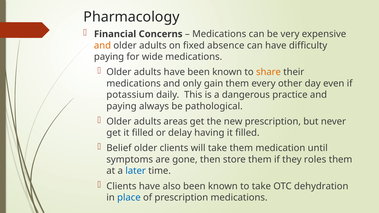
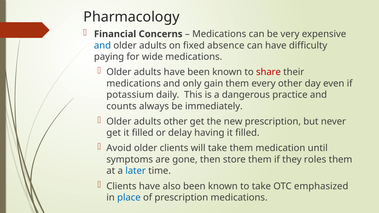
and at (102, 45) colour: orange -> blue
share colour: orange -> red
paying at (122, 106): paying -> counts
pathological: pathological -> immediately
adults areas: areas -> other
Belief: Belief -> Avoid
dehydration: dehydration -> emphasized
